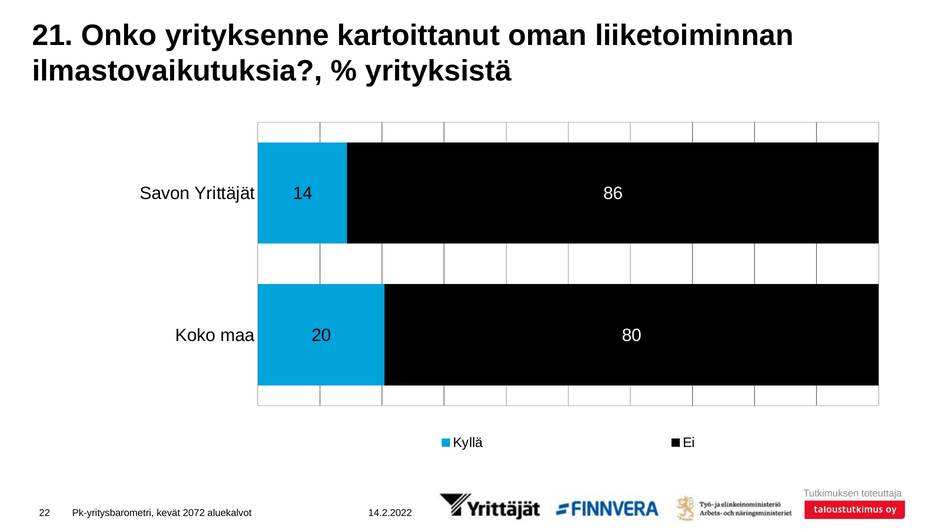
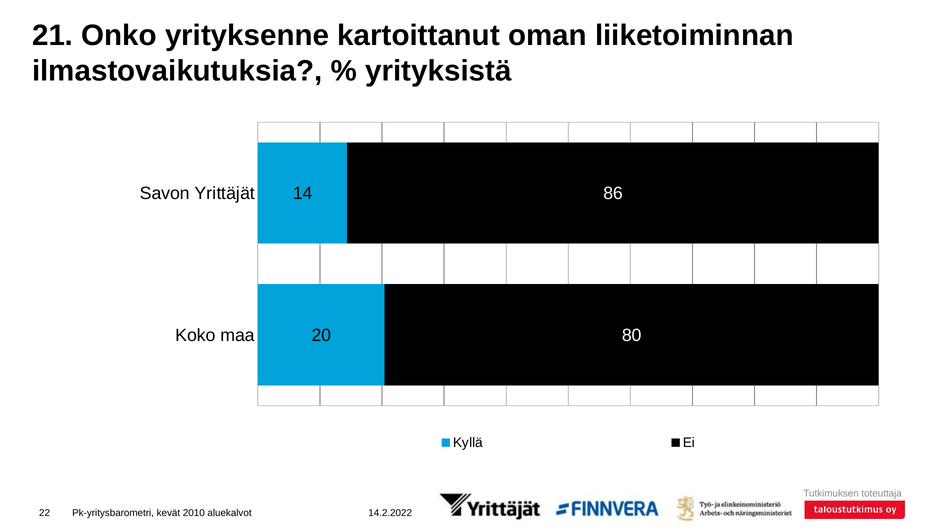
2072: 2072 -> 2010
